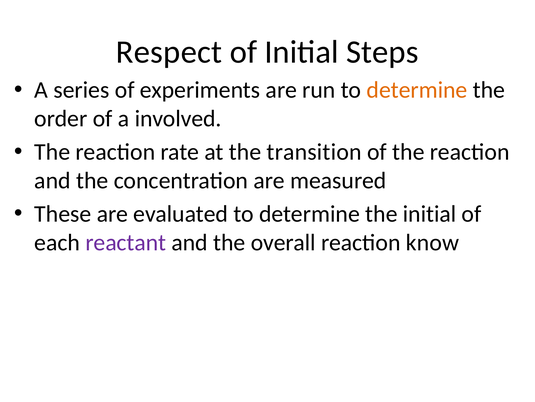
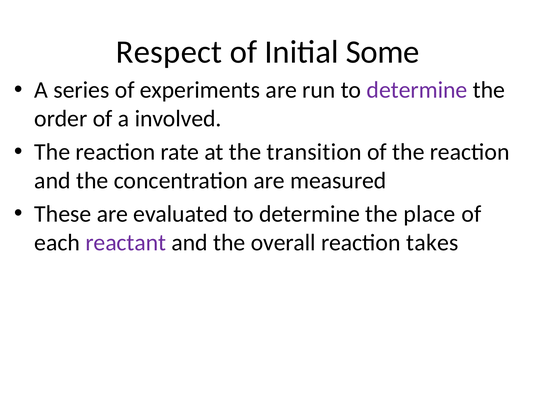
Steps: Steps -> Some
determine at (417, 90) colour: orange -> purple
the initial: initial -> place
know: know -> takes
